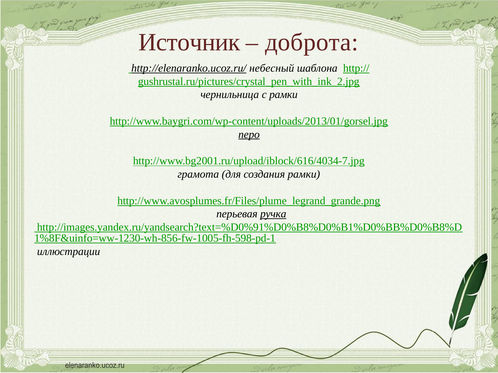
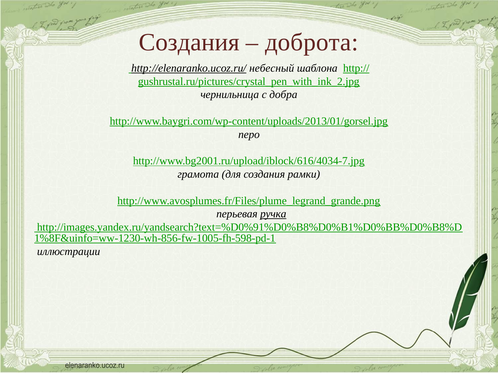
Источник at (189, 42): Источник -> Создания
с рамки: рамки -> добра
перо underline: present -> none
